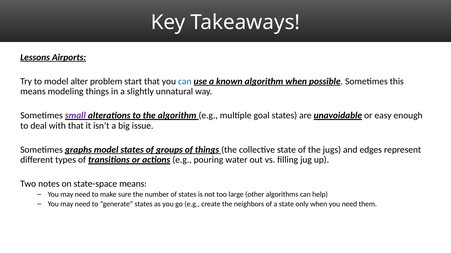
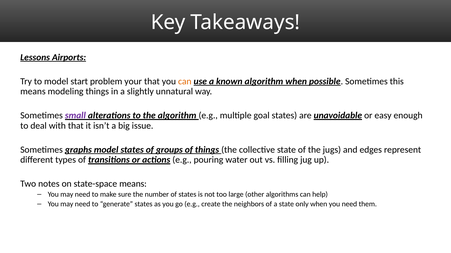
alter: alter -> start
start: start -> your
can at (185, 82) colour: blue -> orange
